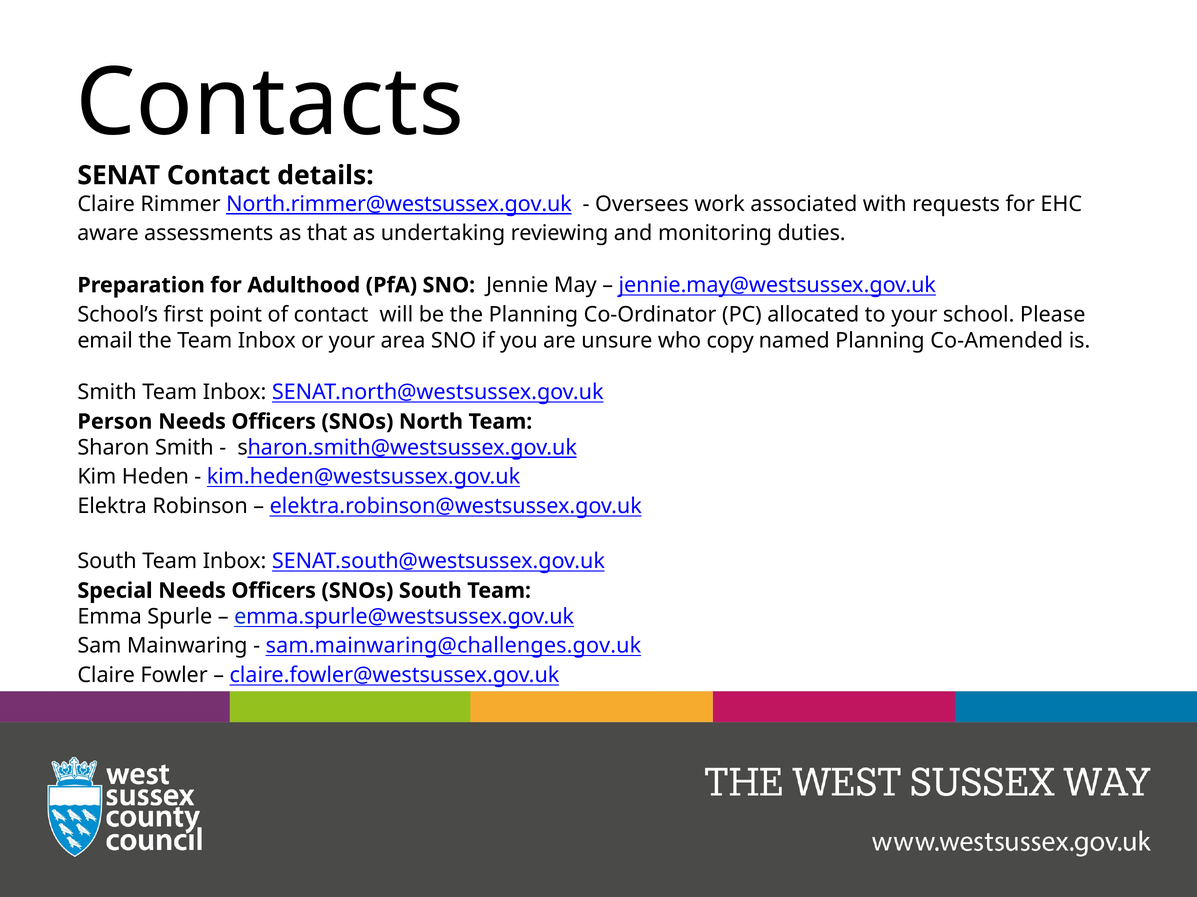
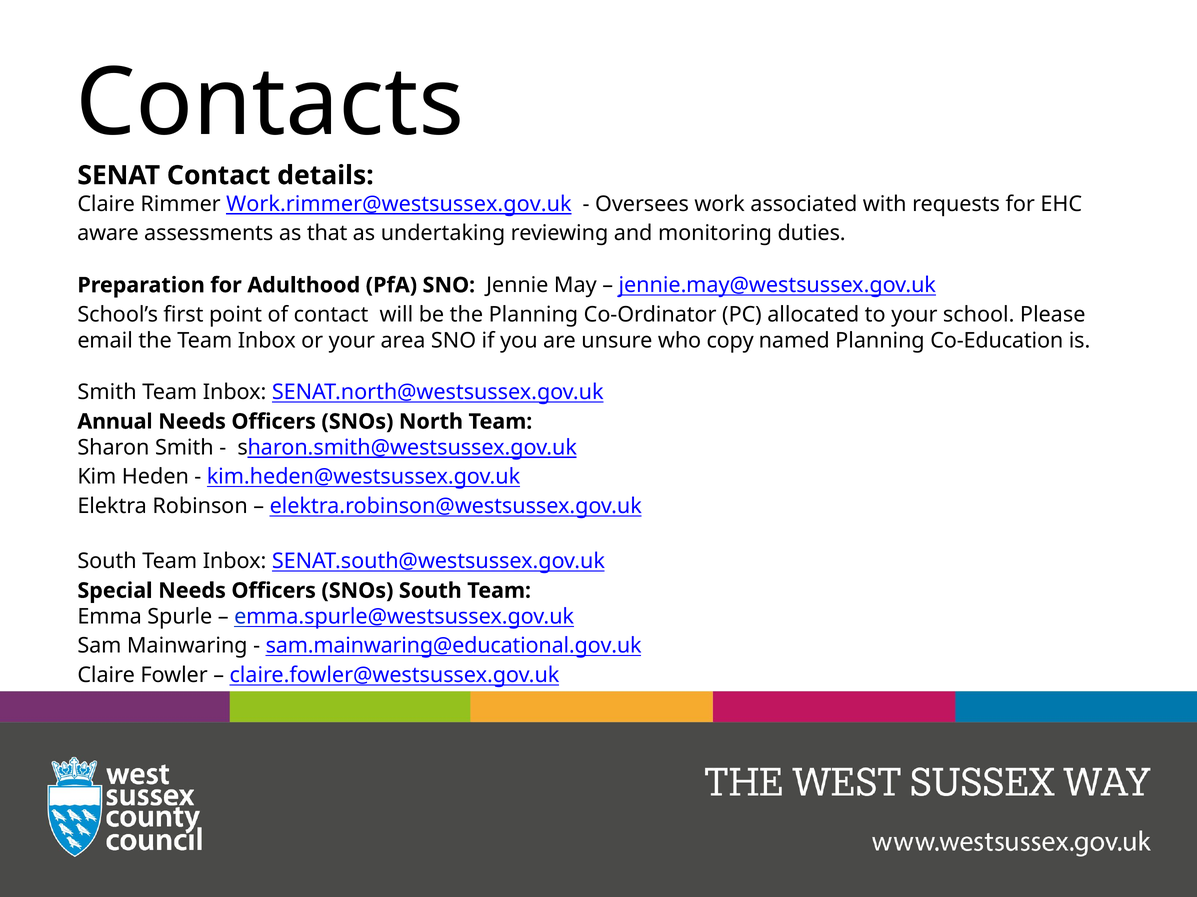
North.rimmer@westsussex.gov.uk: North.rimmer@westsussex.gov.uk -> Work.rimmer@westsussex.gov.uk
Co-Amended: Co-Amended -> Co-Education
Person: Person -> Annual
sam.mainwaring@challenges.gov.uk: sam.mainwaring@challenges.gov.uk -> sam.mainwaring@educational.gov.uk
